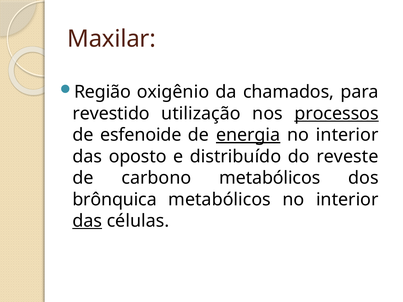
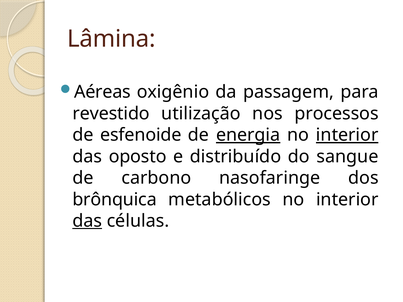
Maxilar: Maxilar -> Lâmina
Região: Região -> Aéreas
chamados: chamados -> passagem
processos underline: present -> none
interior at (347, 135) underline: none -> present
reveste: reveste -> sangue
carbono metabólicos: metabólicos -> nasofaringe
